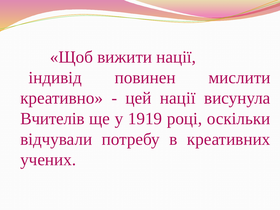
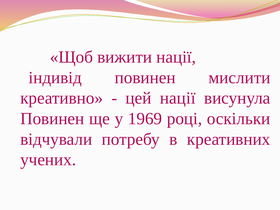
Вчителів at (52, 119): Вчителів -> Повинен
1919: 1919 -> 1969
